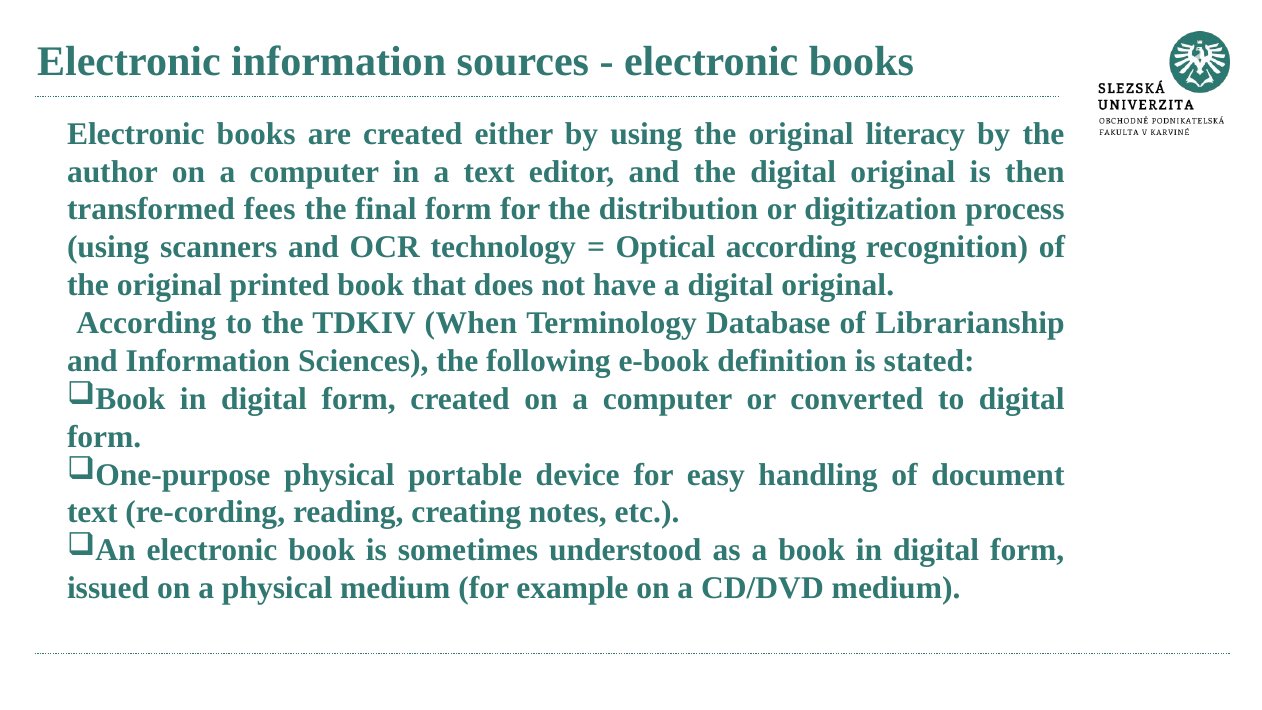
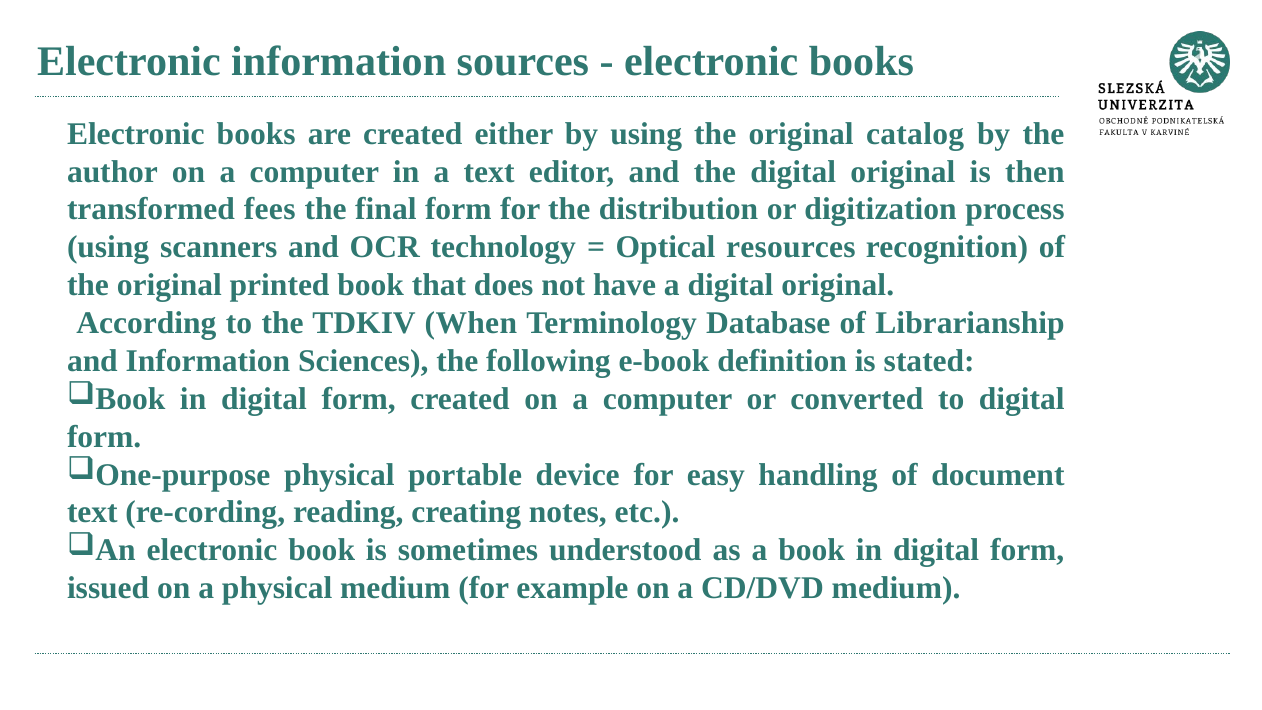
literacy: literacy -> catalog
Optical according: according -> resources
